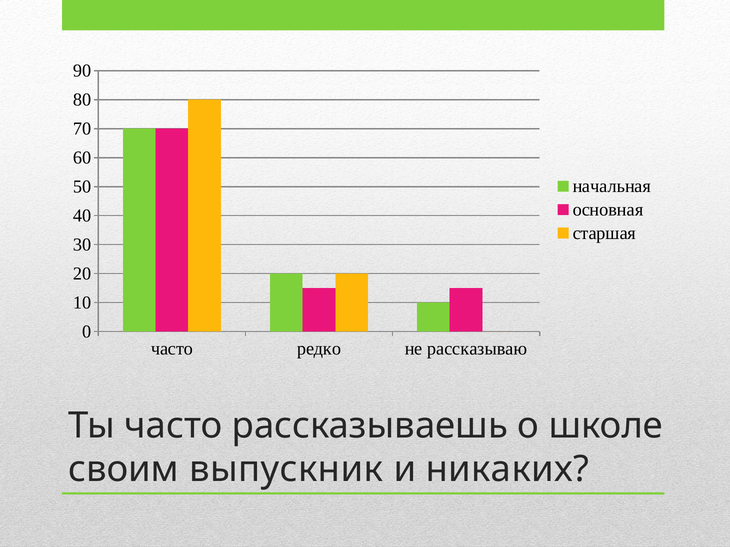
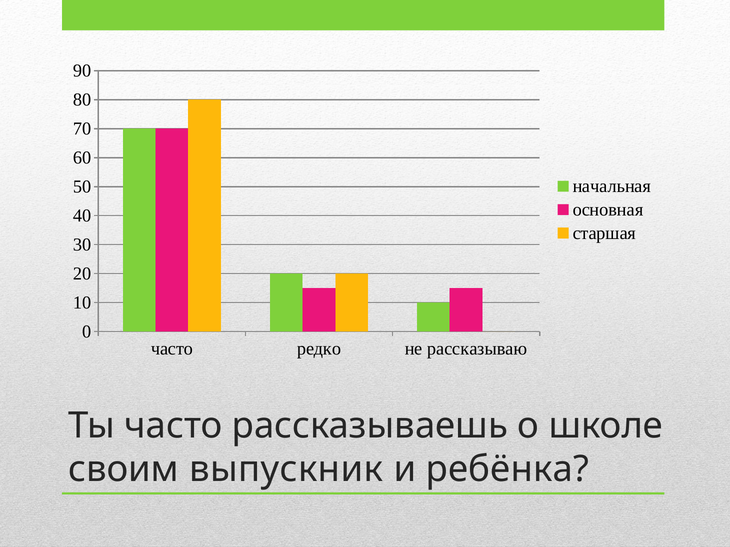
никаких: никаких -> ребёнка
